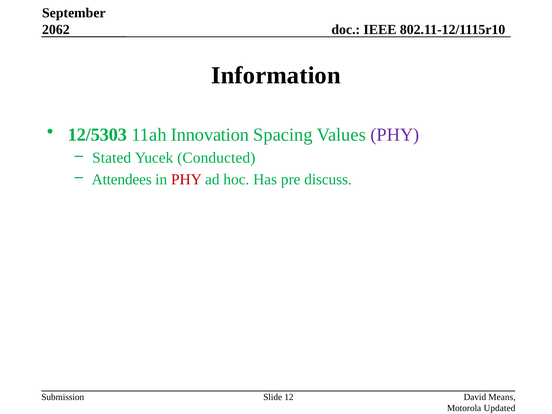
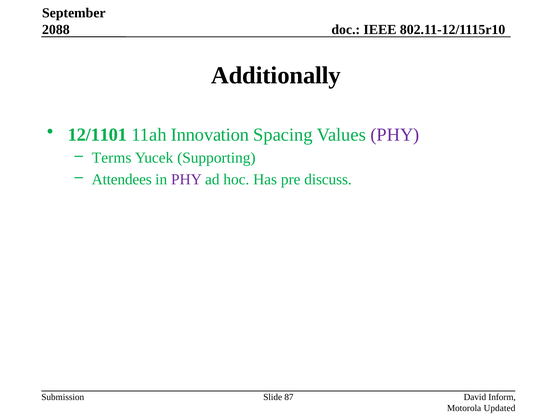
2062: 2062 -> 2088
Information: Information -> Additionally
12/5303: 12/5303 -> 12/1101
Stated: Stated -> Terms
Conducted: Conducted -> Supporting
PHY at (186, 179) colour: red -> purple
12: 12 -> 87
Means: Means -> Inform
